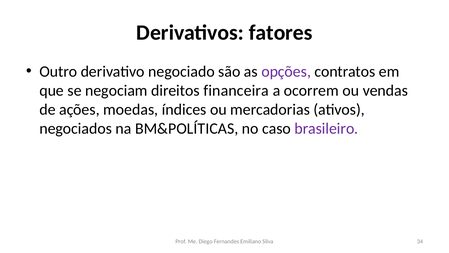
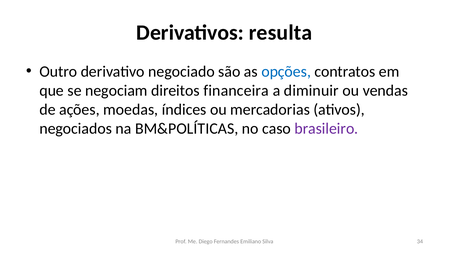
fatores: fatores -> resulta
opções colour: purple -> blue
ocorrem: ocorrem -> diminuir
